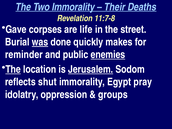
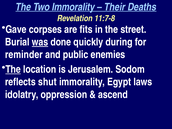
life: life -> fits
makes: makes -> during
enemies underline: present -> none
Jerusalem underline: present -> none
pray: pray -> laws
groups: groups -> ascend
